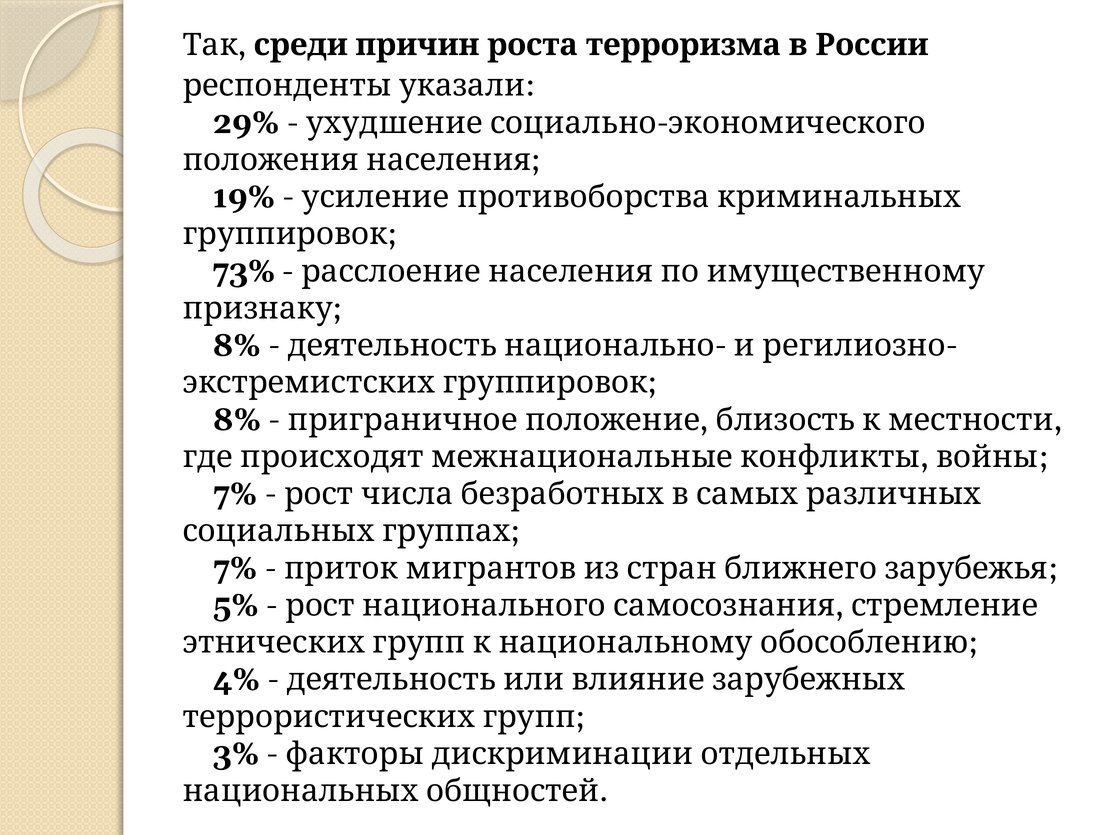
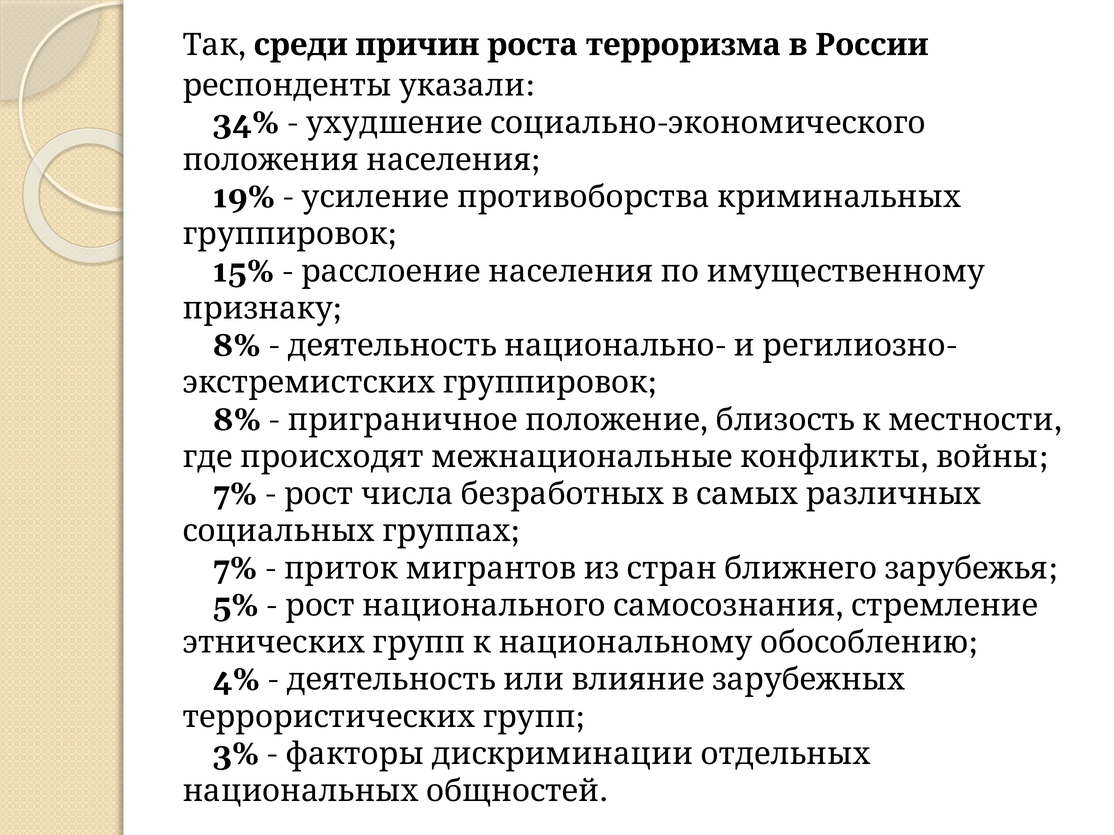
29%: 29% -> 34%
73%: 73% -> 15%
